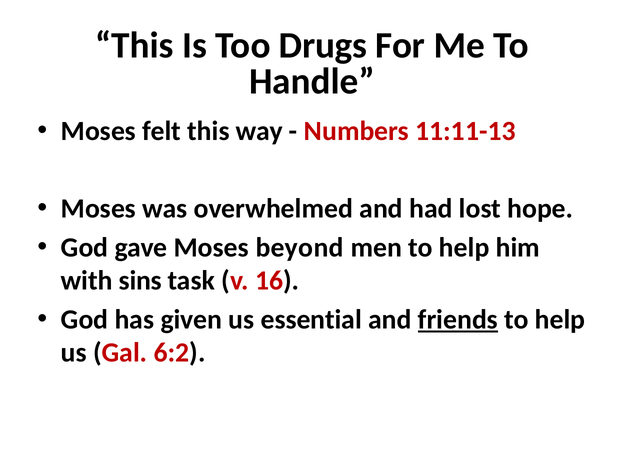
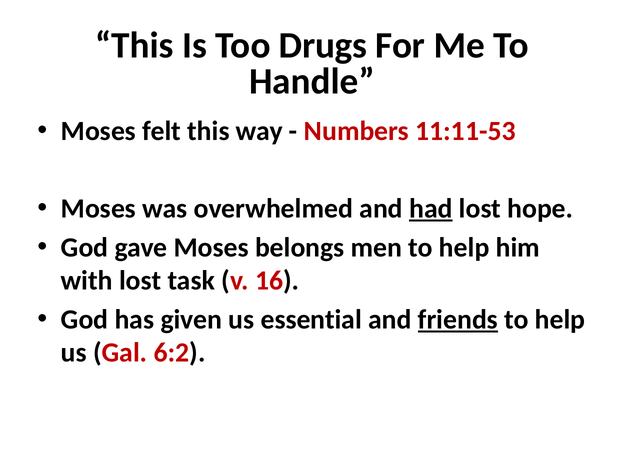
11:11-13: 11:11-13 -> 11:11-53
had underline: none -> present
beyond: beyond -> belongs
with sins: sins -> lost
